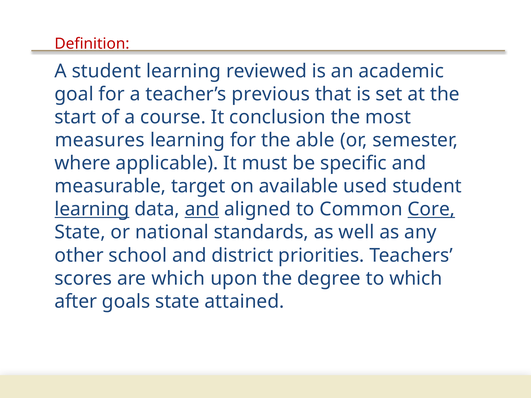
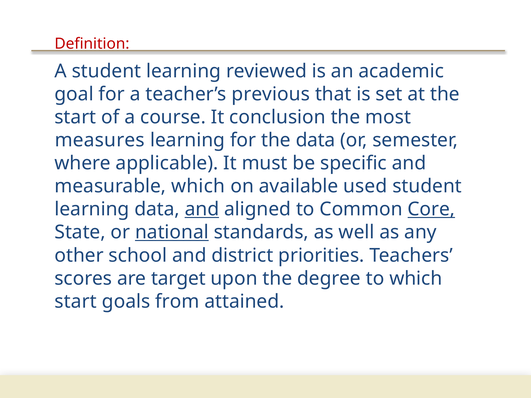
the able: able -> data
measurable target: target -> which
learning at (92, 209) underline: present -> none
national underline: none -> present
are which: which -> target
after at (76, 302): after -> start
goals state: state -> from
